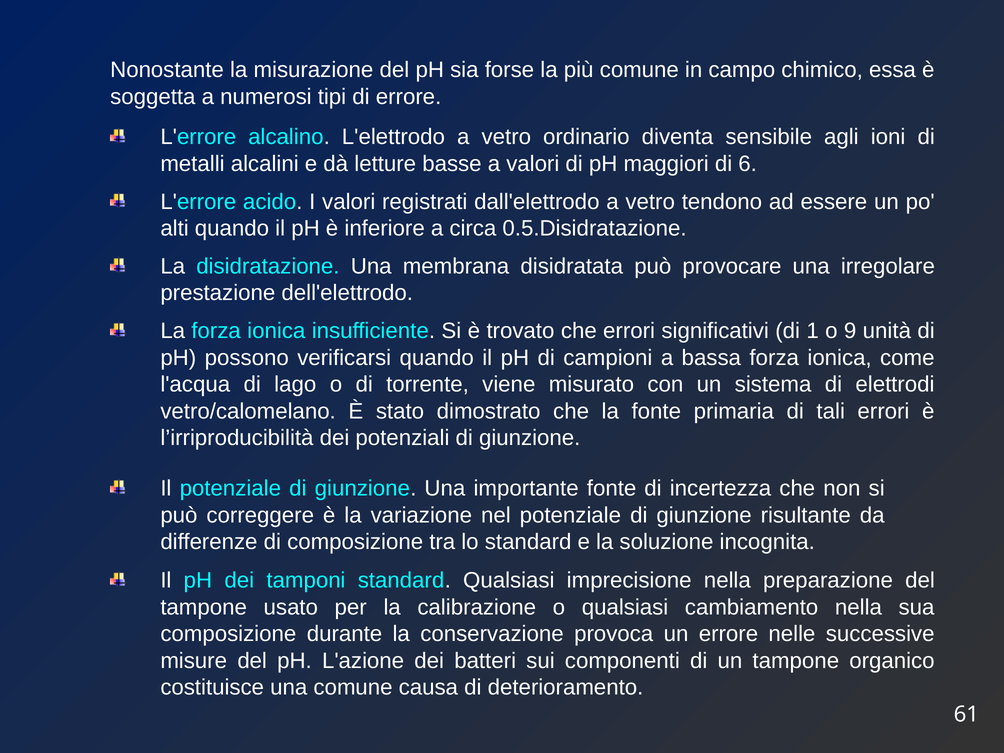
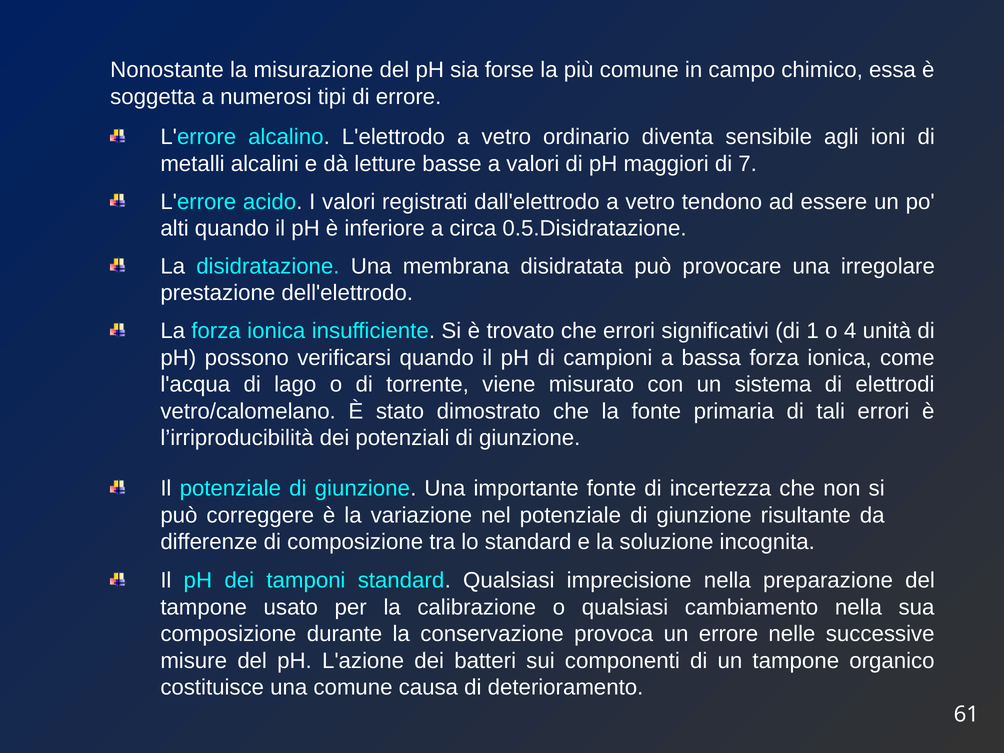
6: 6 -> 7
9: 9 -> 4
